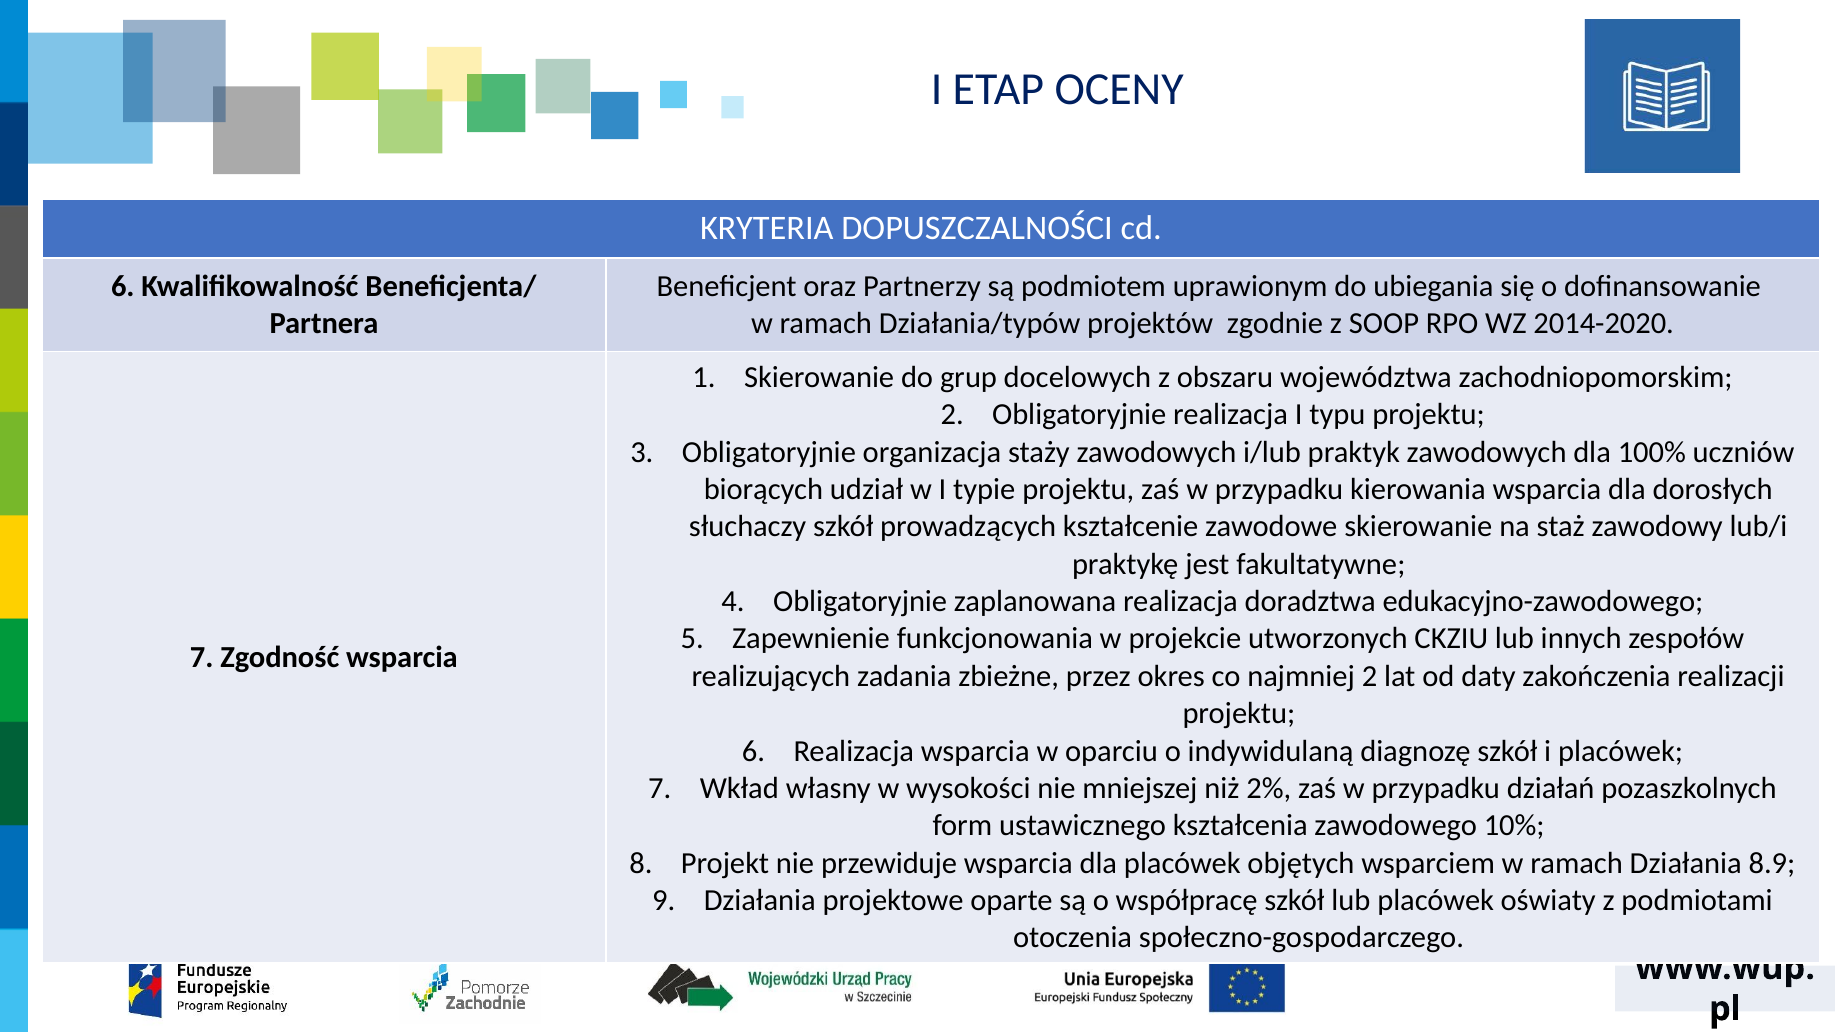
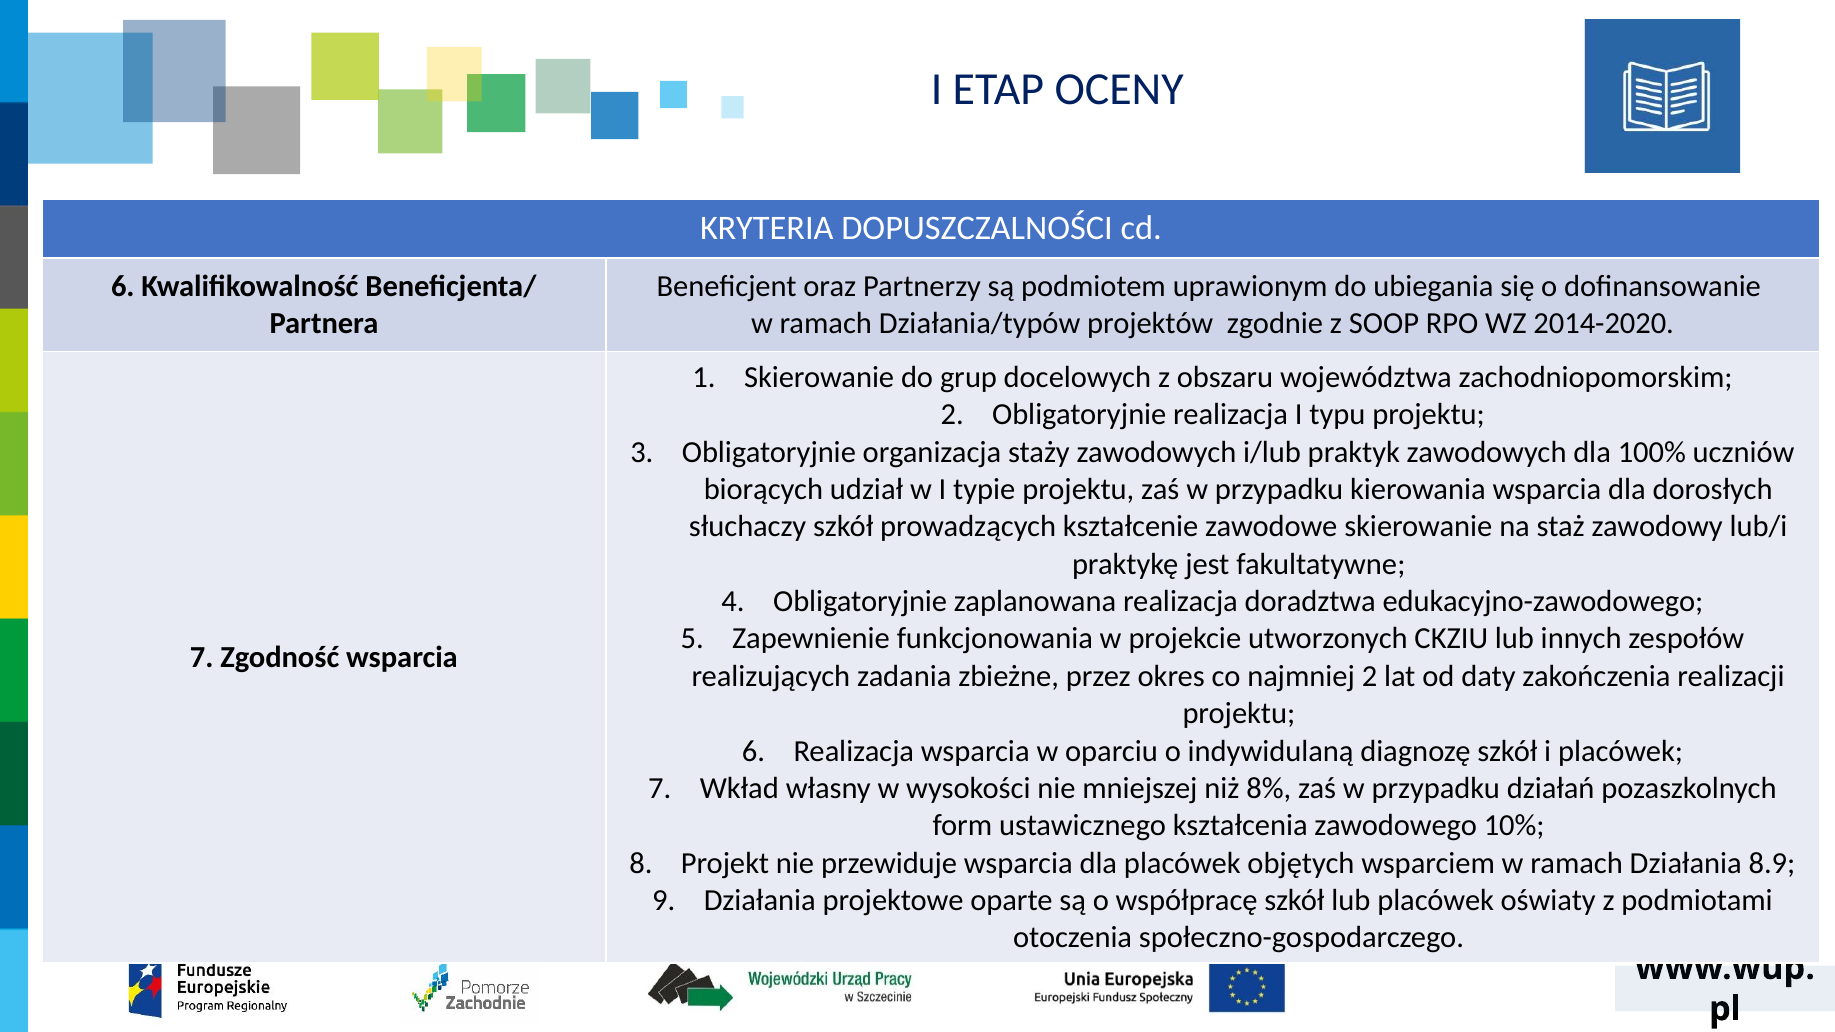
2%: 2% -> 8%
